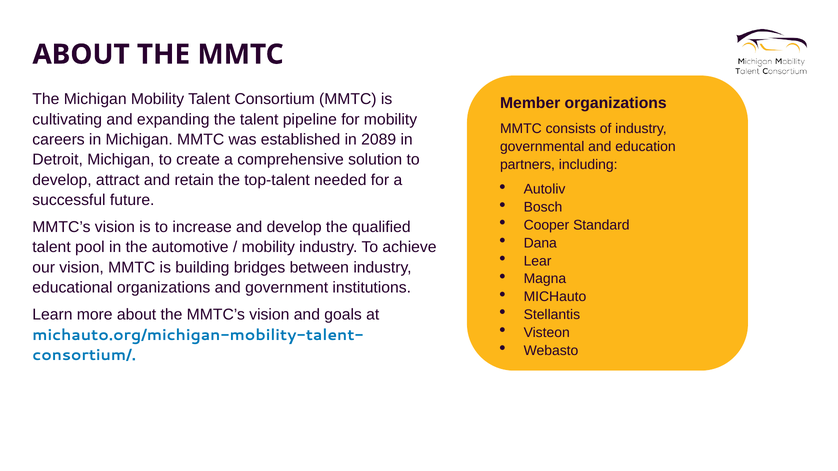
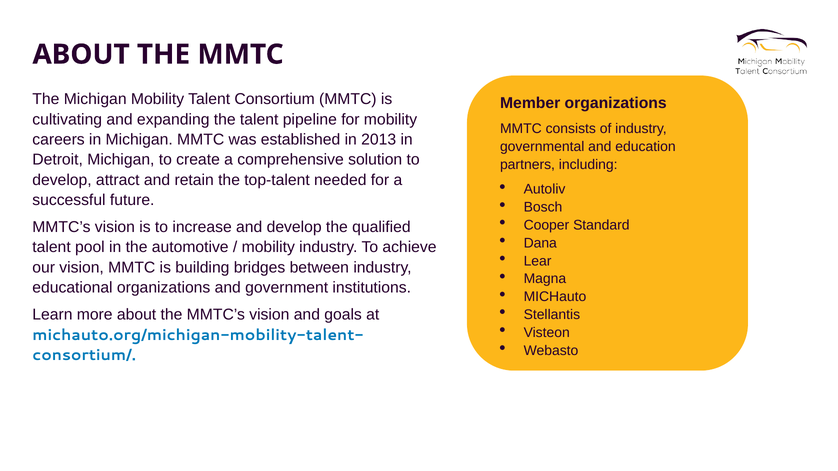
2089: 2089 -> 2013
